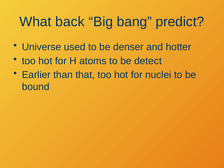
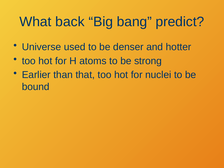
detect: detect -> strong
